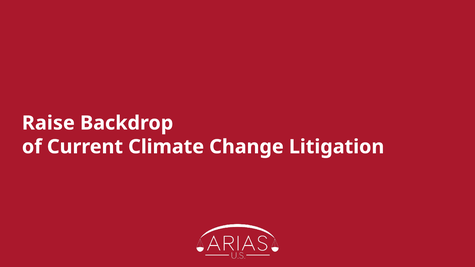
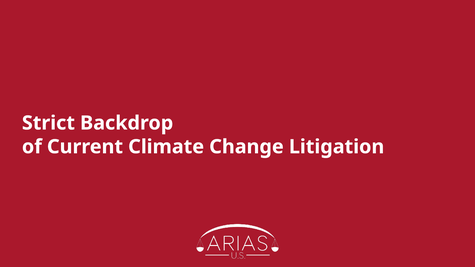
Raise: Raise -> Strict
